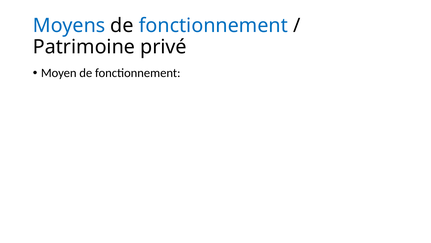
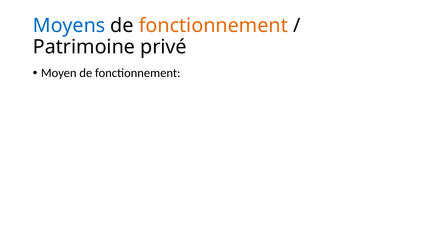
fonctionnement at (213, 26) colour: blue -> orange
